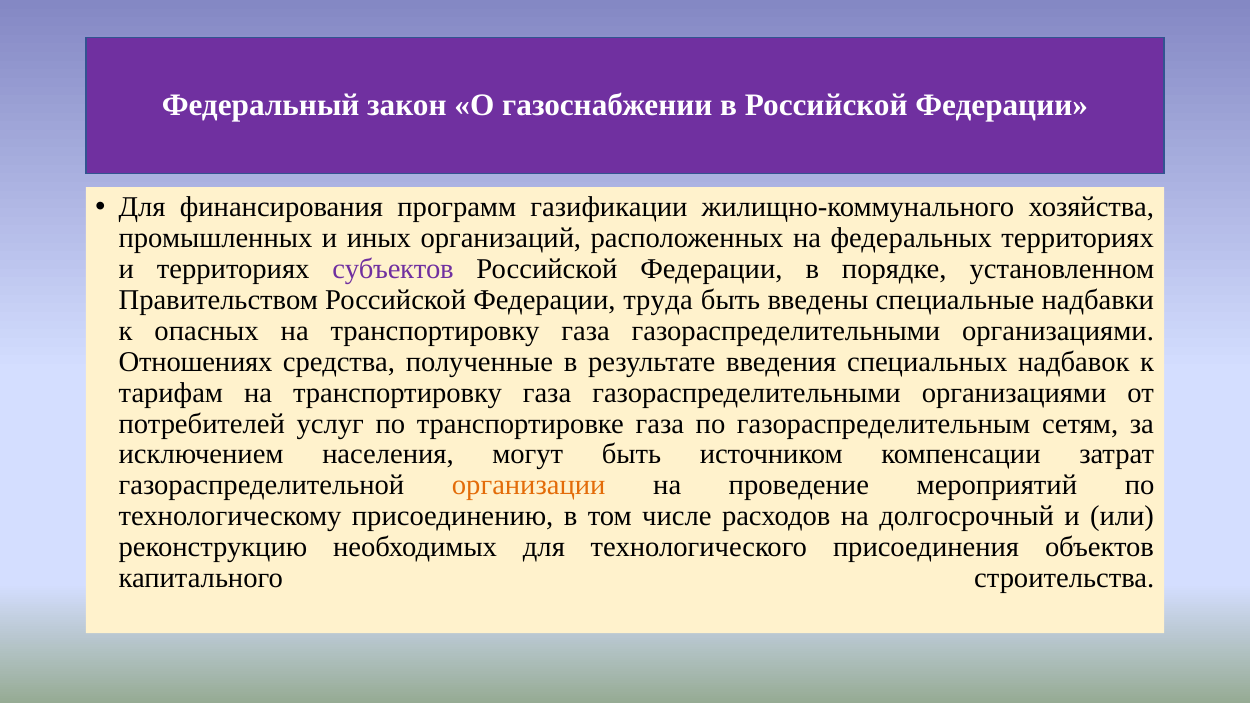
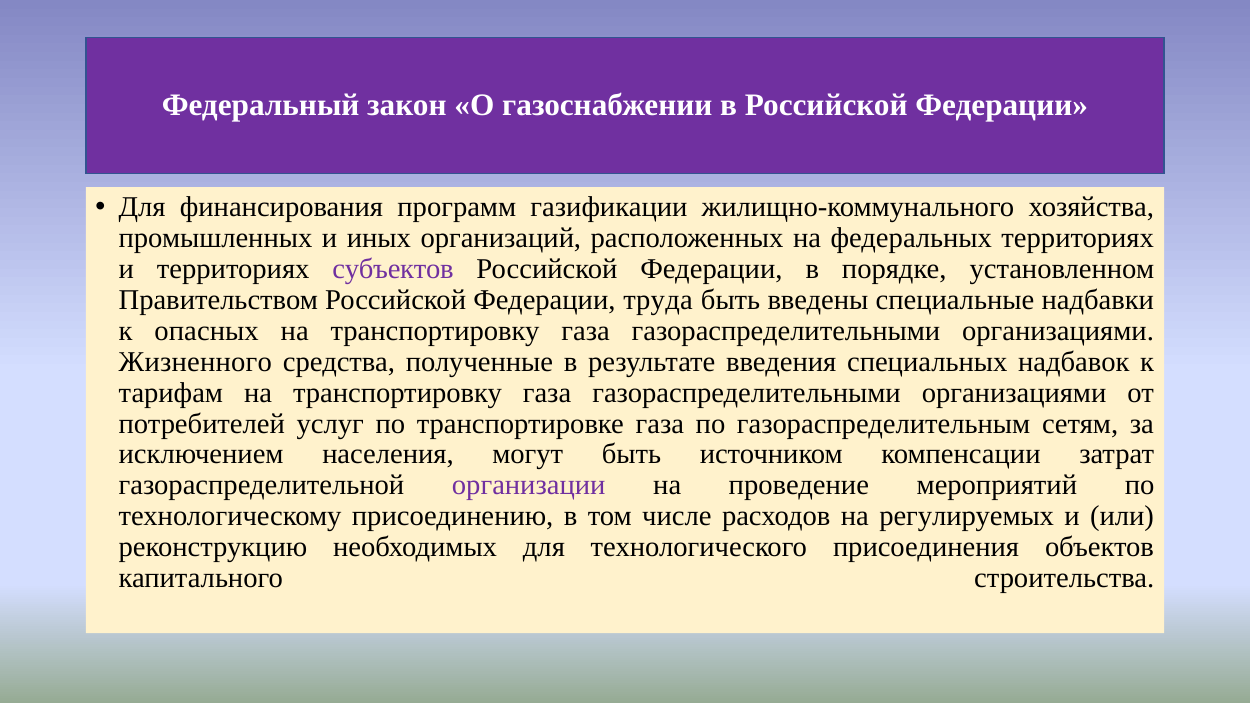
Отношениях: Отношениях -> Жизненного
организации colour: orange -> purple
долгосрочный: долгосрочный -> регулируемых
